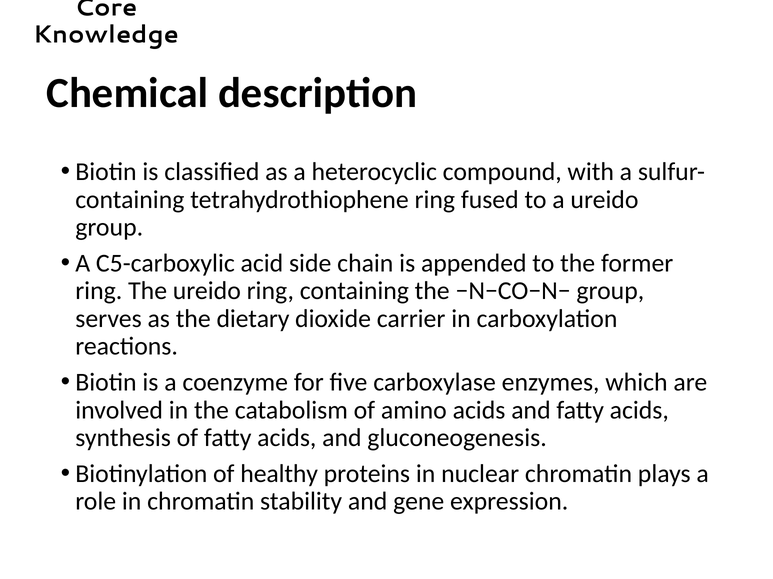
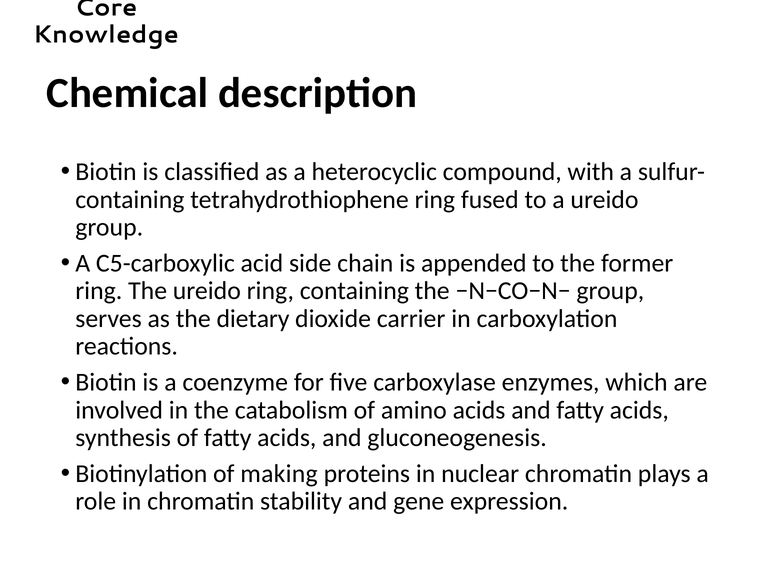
healthy: healthy -> making
